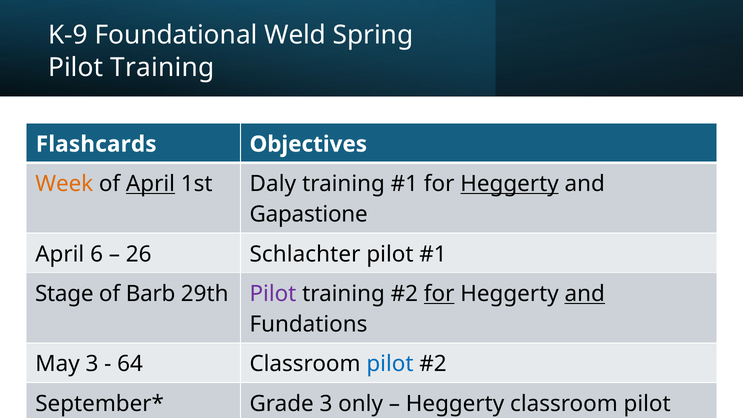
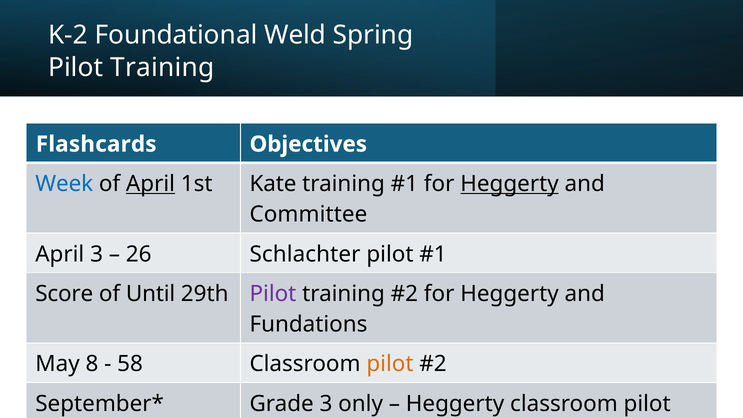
K-9: K-9 -> K-2
Week colour: orange -> blue
Daly: Daly -> Kate
Gapastione: Gapastione -> Committee
April 6: 6 -> 3
Stage: Stage -> Score
of Barb: Barb -> Until
for at (439, 294) underline: present -> none
and at (585, 294) underline: present -> none
May 3: 3 -> 8
64: 64 -> 58
pilot at (390, 364) colour: blue -> orange
